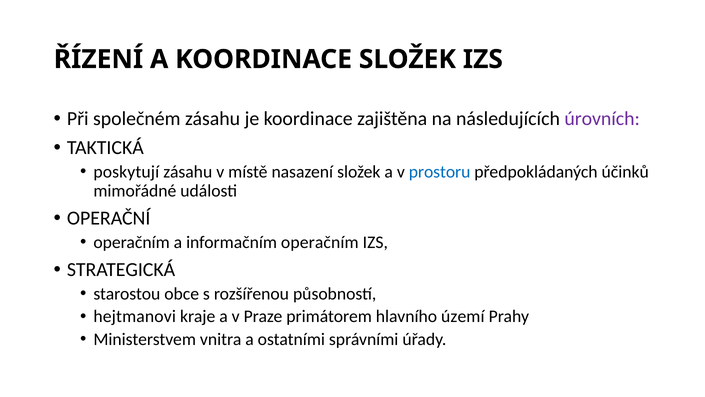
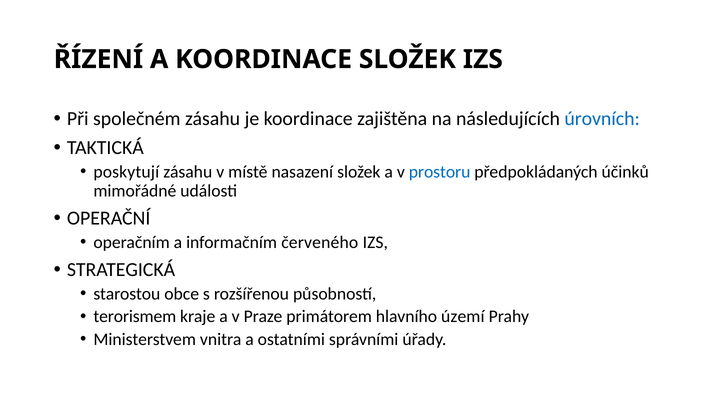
úrovních colour: purple -> blue
informačním operačním: operačním -> červeného
hejtmanovi: hejtmanovi -> terorismem
